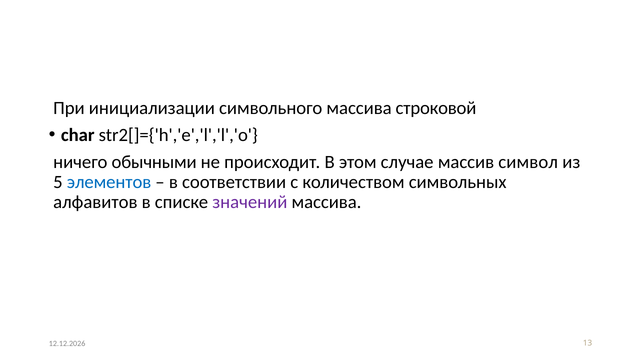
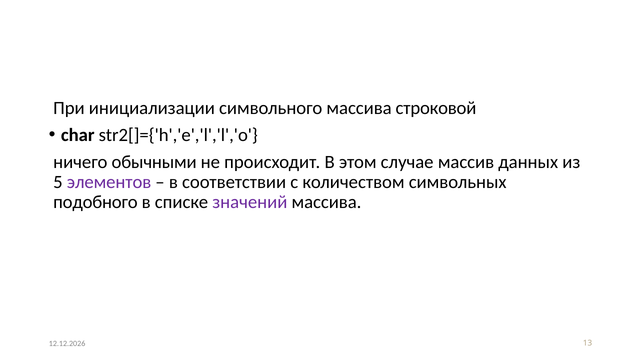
символ: символ -> данных
элементов colour: blue -> purple
алфавитов: алфавитов -> подобного
